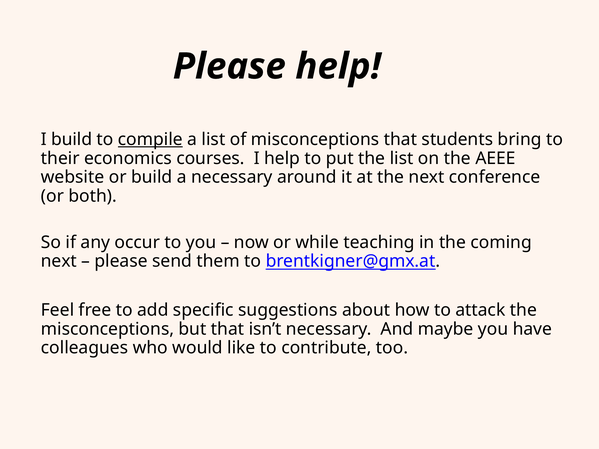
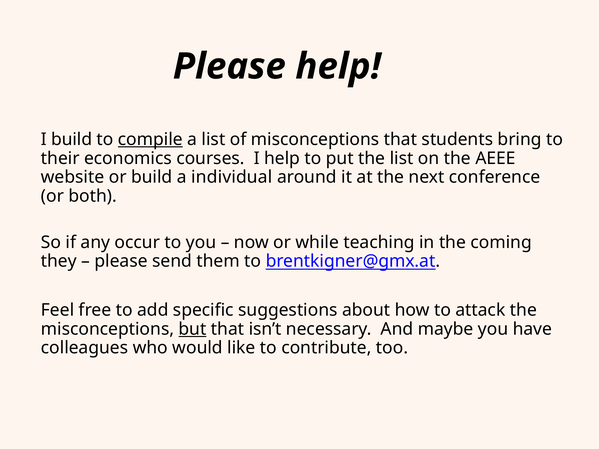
a necessary: necessary -> individual
next at (59, 261): next -> they
but underline: none -> present
